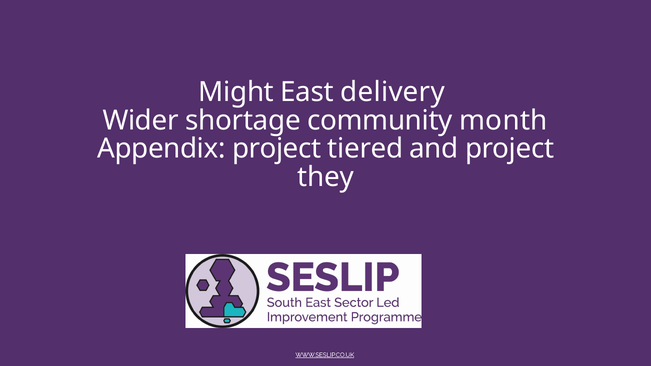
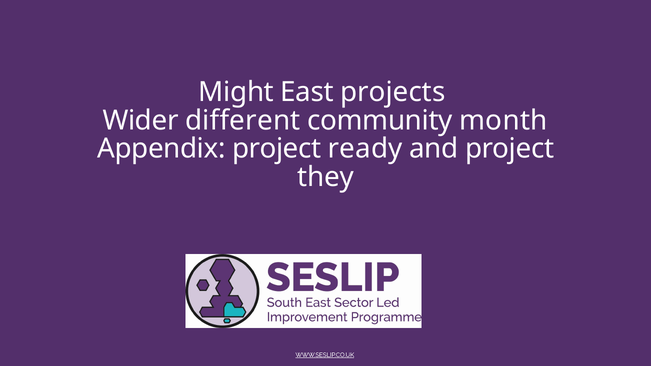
delivery: delivery -> projects
shortage: shortage -> different
tiered: tiered -> ready
